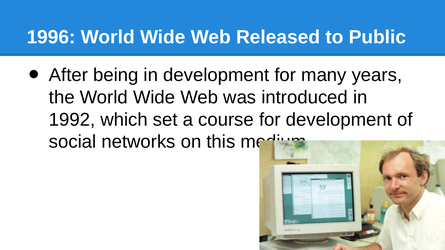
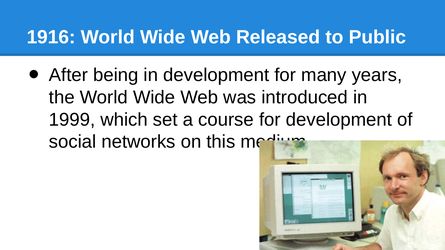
1996: 1996 -> 1916
1992: 1992 -> 1999
